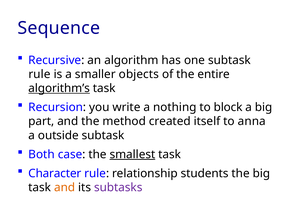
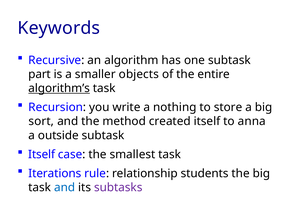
Sequence: Sequence -> Keywords
rule at (39, 74): rule -> part
block: block -> store
part: part -> sort
Both at (42, 155): Both -> Itself
smallest underline: present -> none
Character: Character -> Iterations
and at (65, 188) colour: orange -> blue
